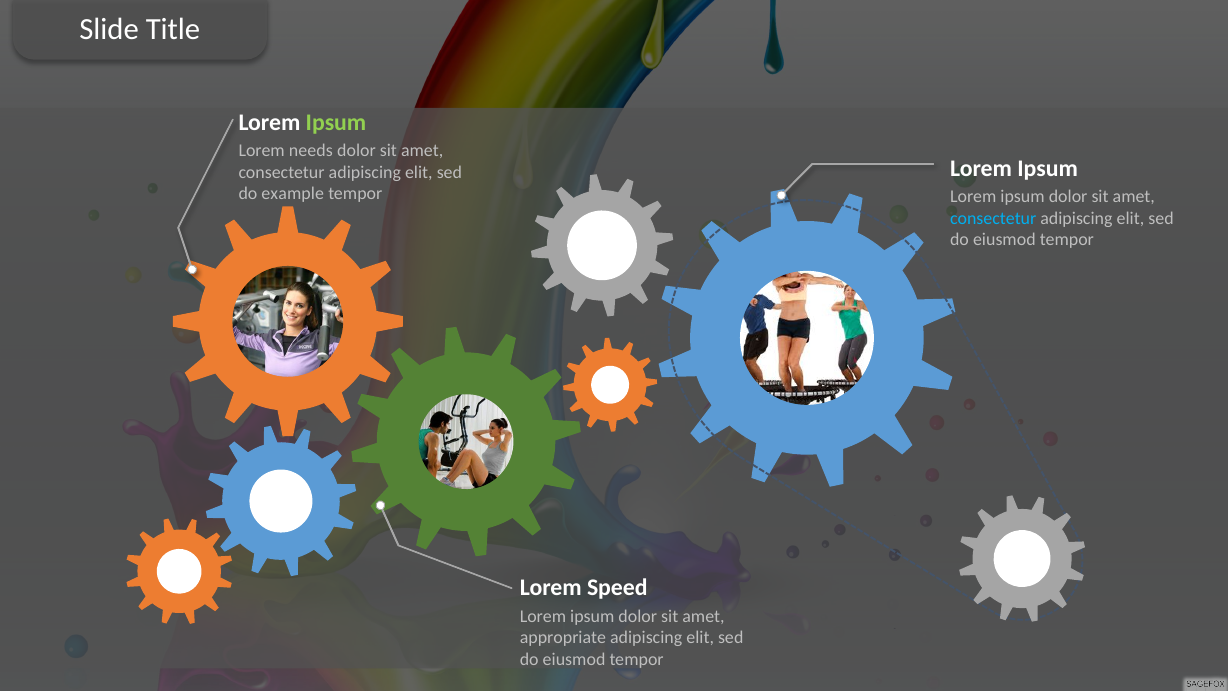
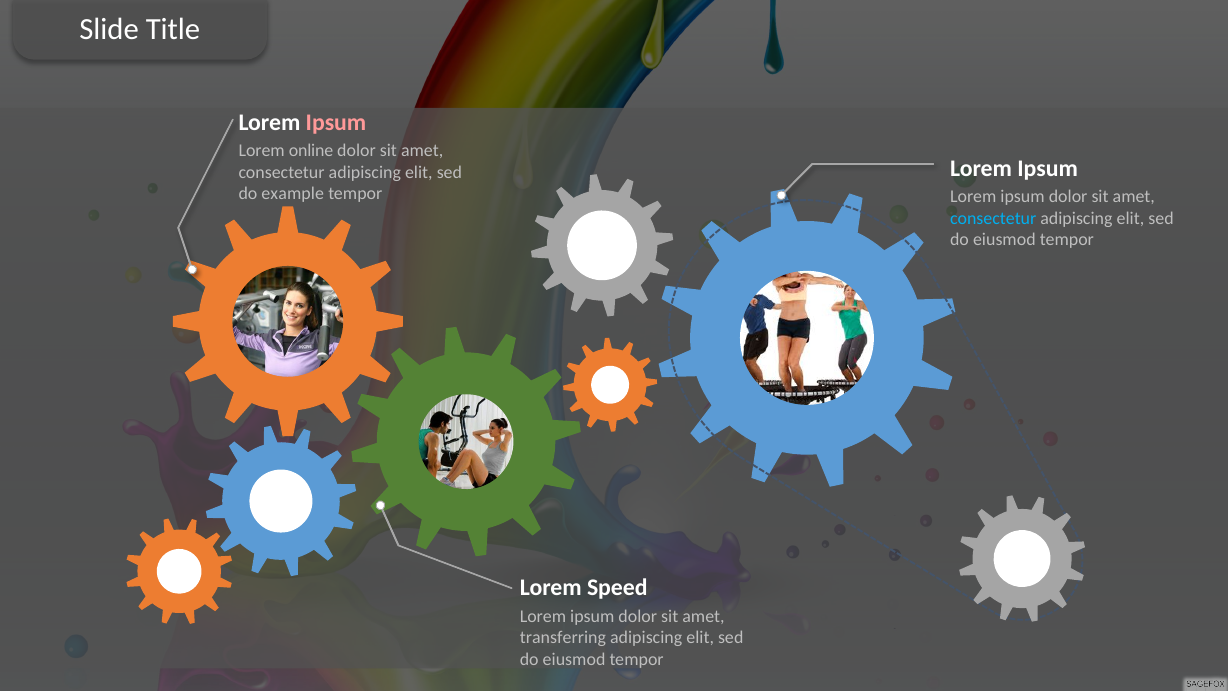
Ipsum at (336, 123) colour: light green -> pink
needs: needs -> online
appropriate: appropriate -> transferring
